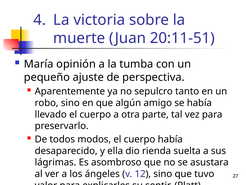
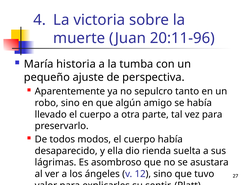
20:11-51: 20:11-51 -> 20:11-96
opinión: opinión -> historia
